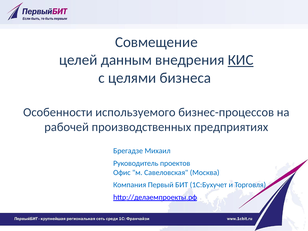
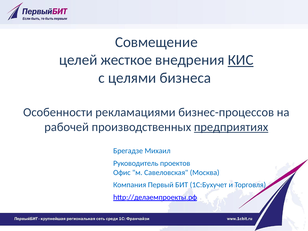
данным: данным -> жесткое
используемого: используемого -> рекламациями
предприятиях underline: none -> present
